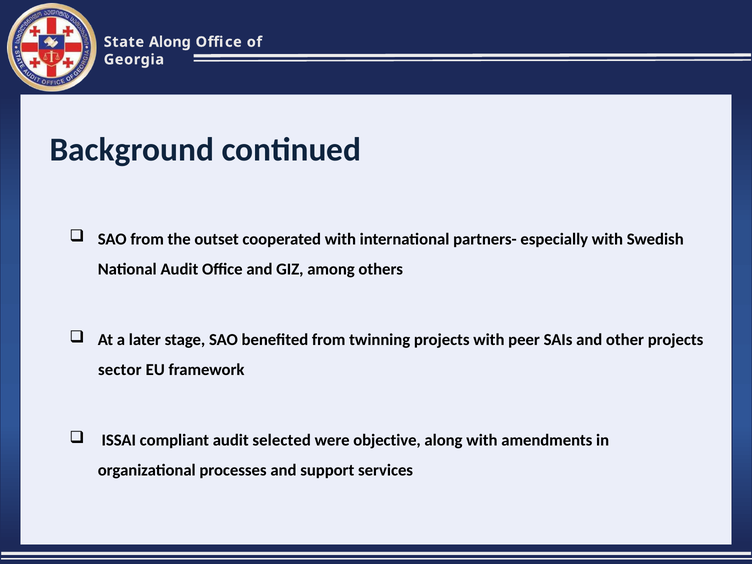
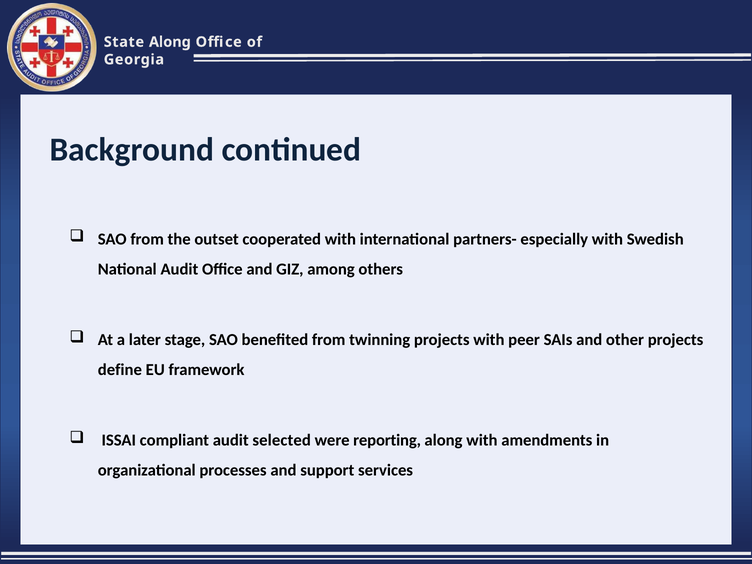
sector: sector -> define
objective: objective -> reporting
